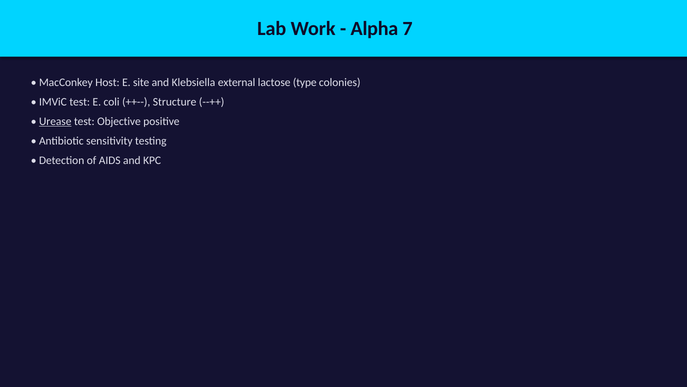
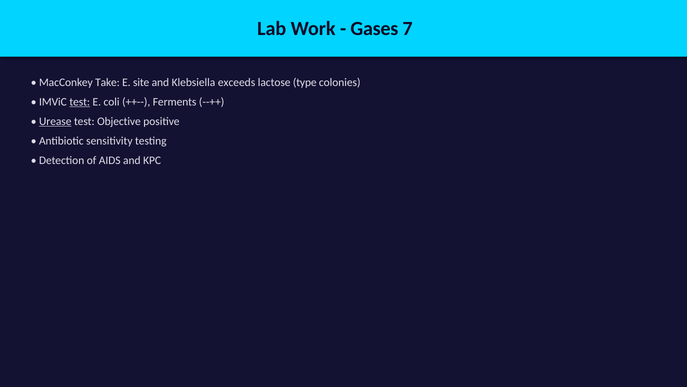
Alpha: Alpha -> Gases
Host: Host -> Take
external: external -> exceeds
test at (80, 102) underline: none -> present
Structure: Structure -> Ferments
